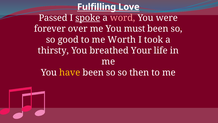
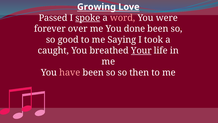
Fulfilling: Fulfilling -> Growing
must: must -> done
Worth: Worth -> Saying
thirsty: thirsty -> caught
Your underline: none -> present
have colour: yellow -> pink
